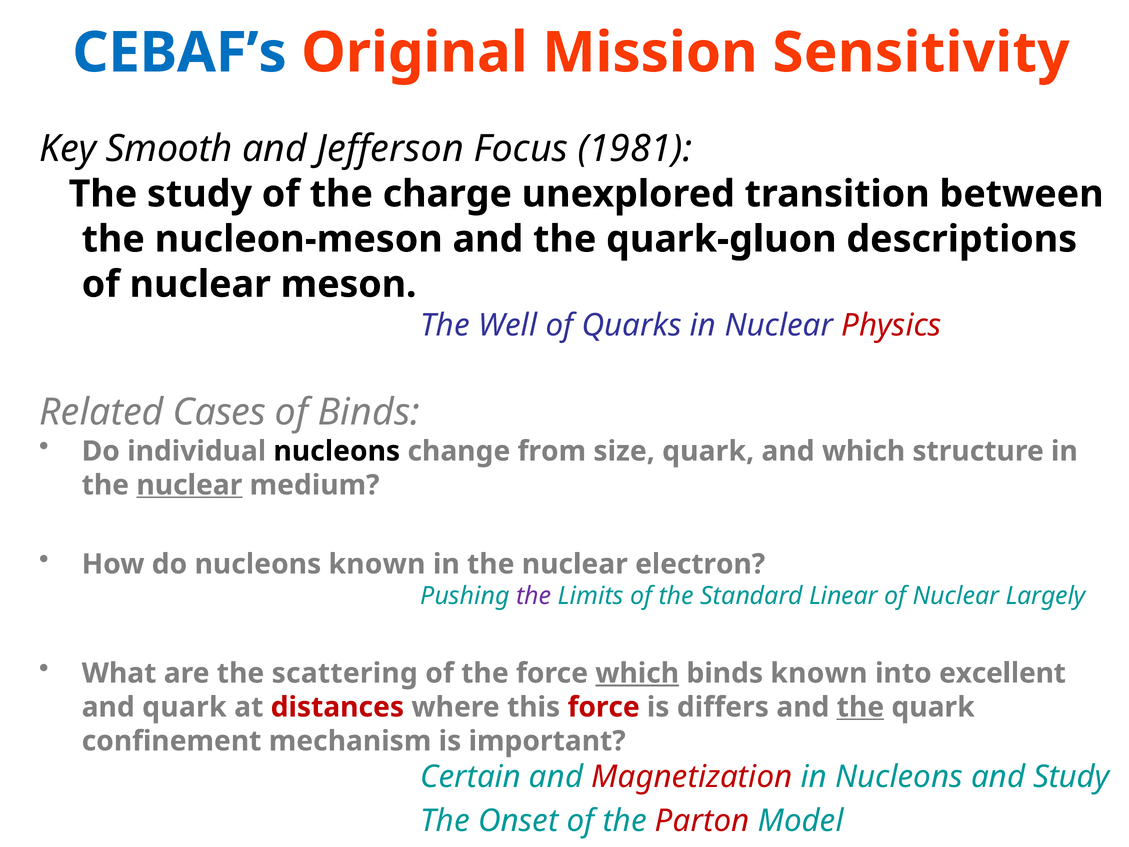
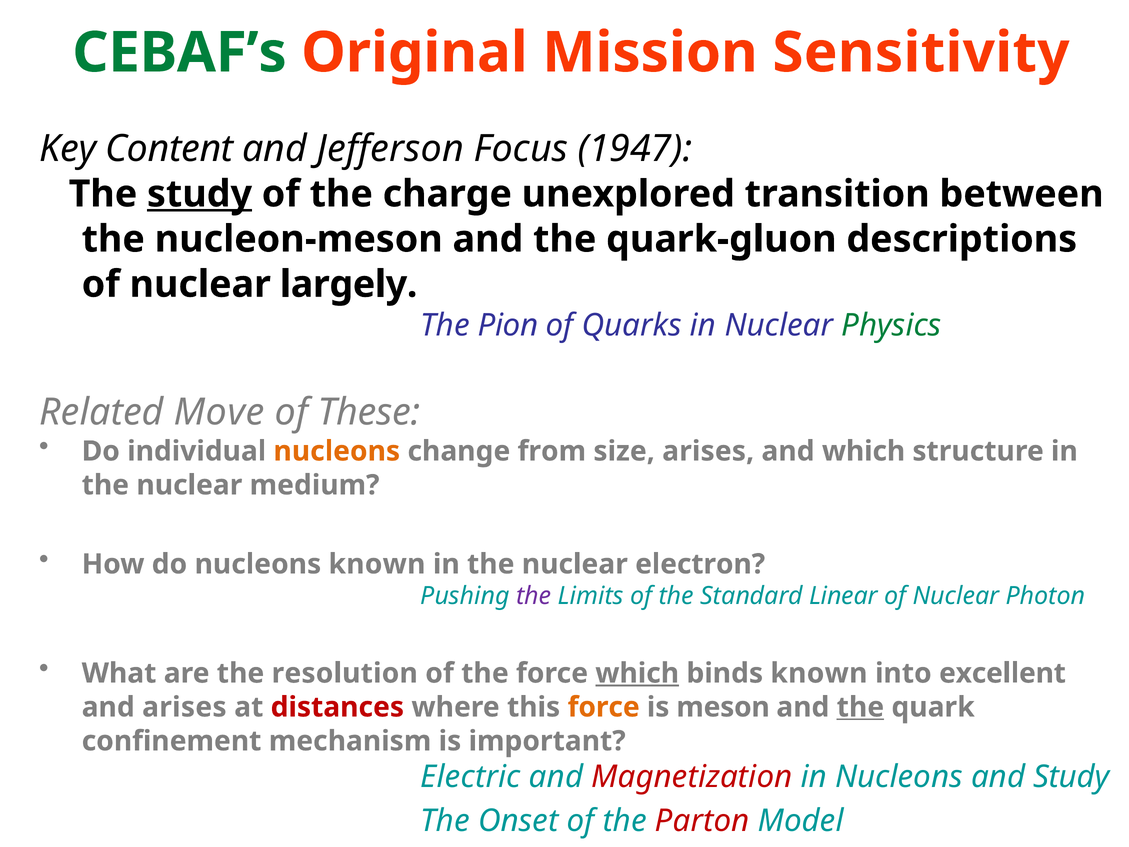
CEBAF’s colour: blue -> green
Smooth: Smooth -> Content
1981: 1981 -> 1947
study at (200, 194) underline: none -> present
meson: meson -> largely
Well: Well -> Pion
Physics colour: red -> green
Cases: Cases -> Move
of Binds: Binds -> These
nucleons at (337, 451) colour: black -> orange
size quark: quark -> arises
nuclear at (189, 485) underline: present -> none
Largely: Largely -> Photon
scattering: scattering -> resolution
and quark: quark -> arises
force at (604, 707) colour: red -> orange
differs: differs -> meson
Certain: Certain -> Electric
